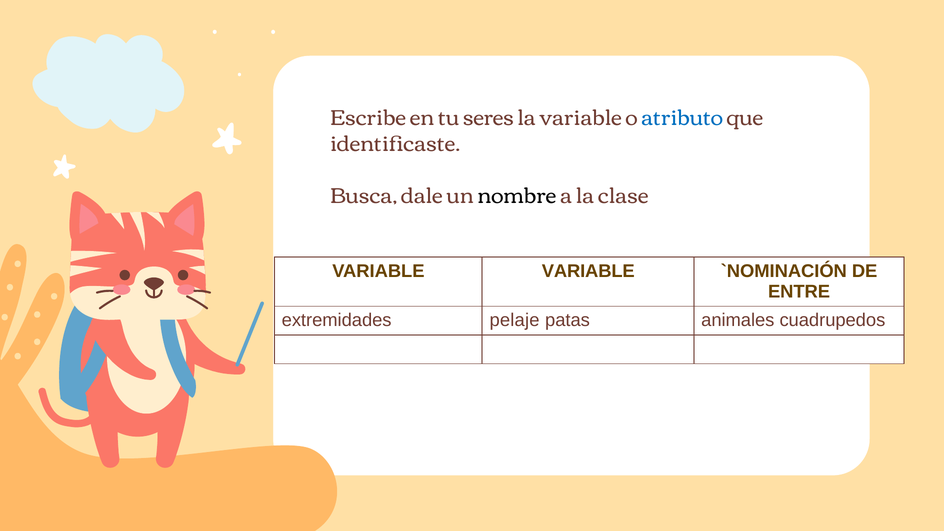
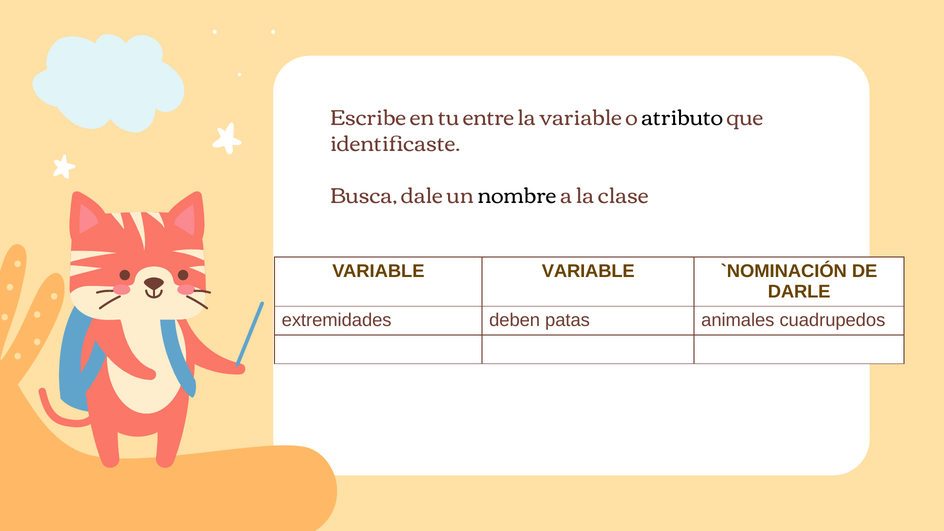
seres: seres -> entre
atributo colour: blue -> black
ENTRE: ENTRE -> DARLE
pelaje: pelaje -> deben
